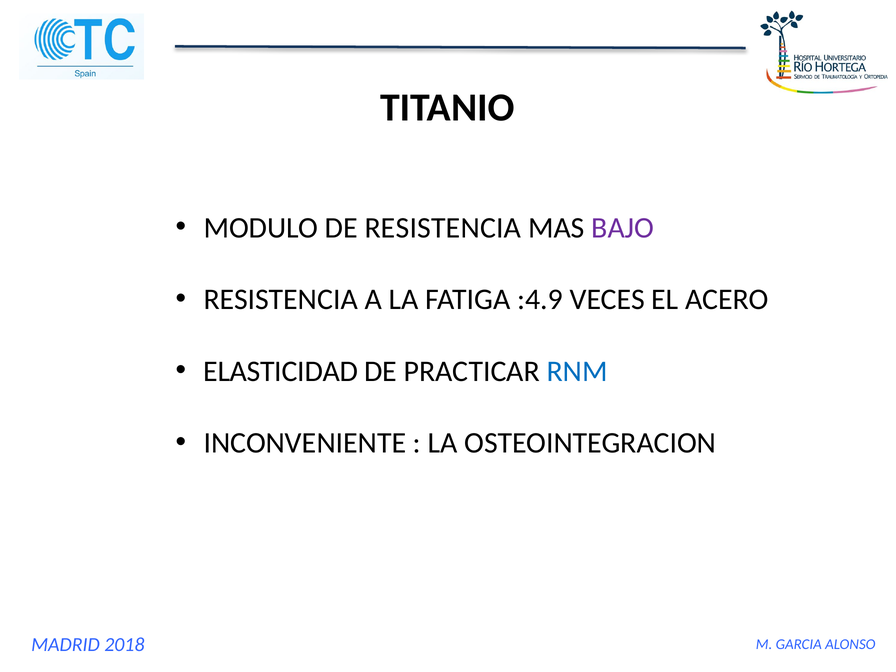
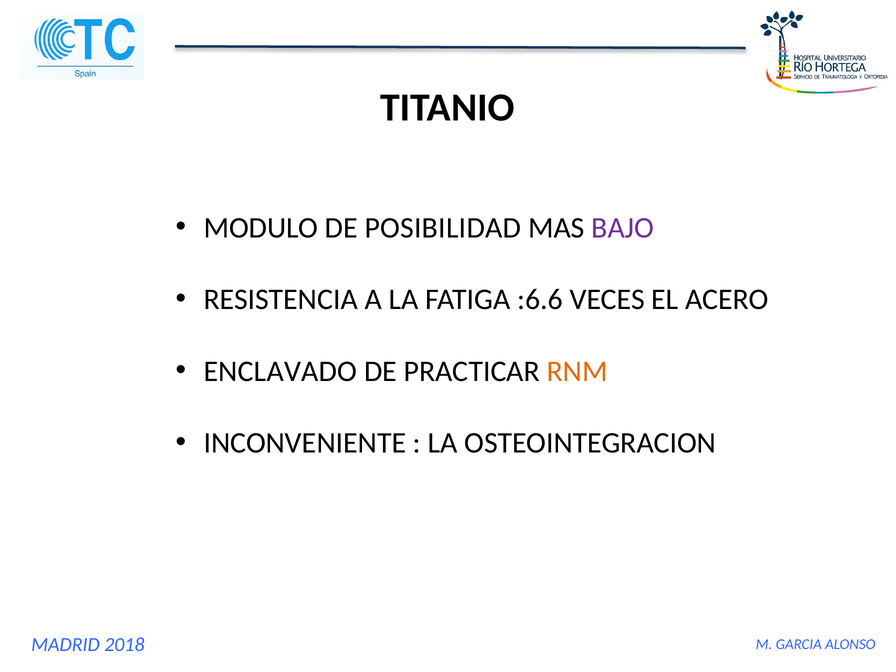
DE RESISTENCIA: RESISTENCIA -> POSIBILIDAD
:4.9: :4.9 -> :6.6
ELASTICIDAD: ELASTICIDAD -> ENCLAVADO
RNM colour: blue -> orange
